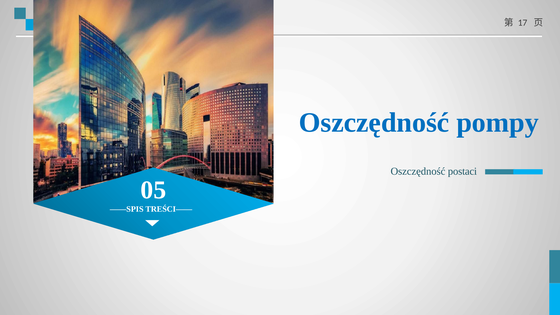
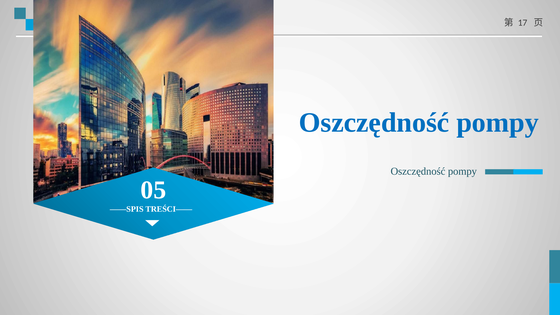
postaci at (462, 171): postaci -> pompy
